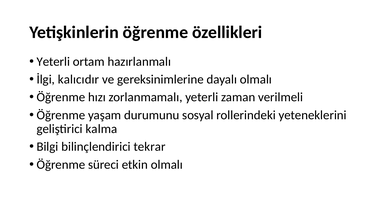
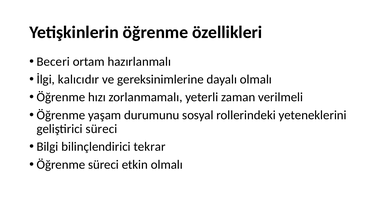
Yeterli at (53, 62): Yeterli -> Beceri
geliştirici kalma: kalma -> süreci
